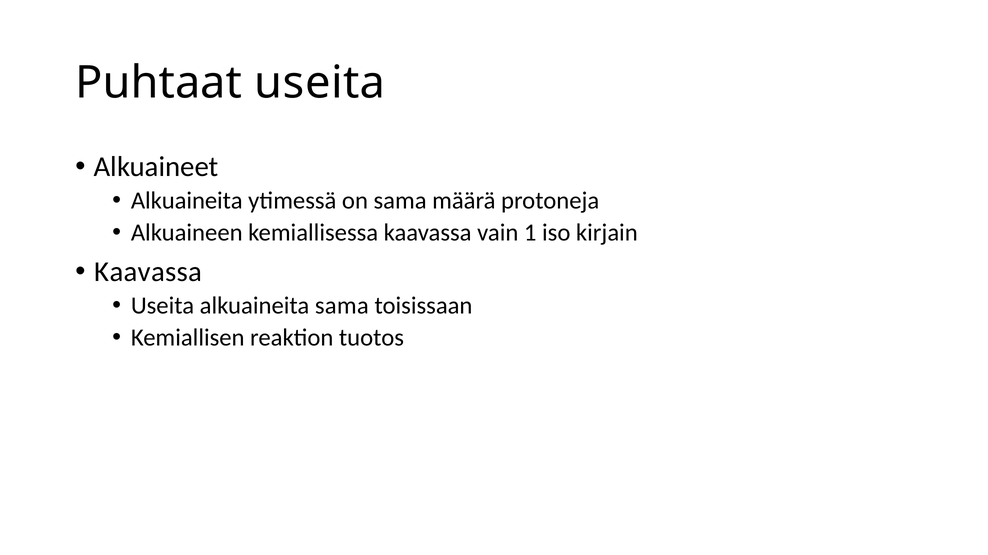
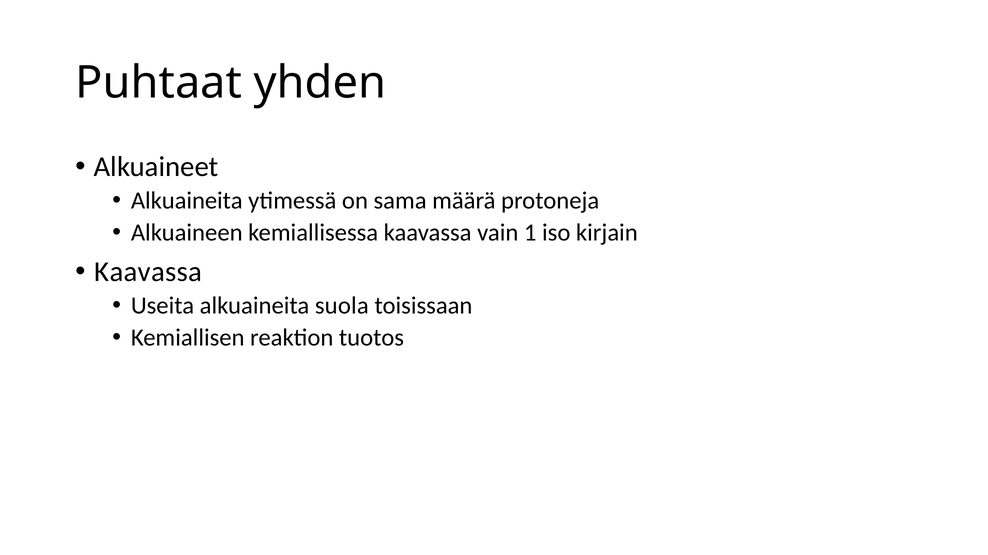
Puhtaat useita: useita -> yhden
alkuaineita sama: sama -> suola
